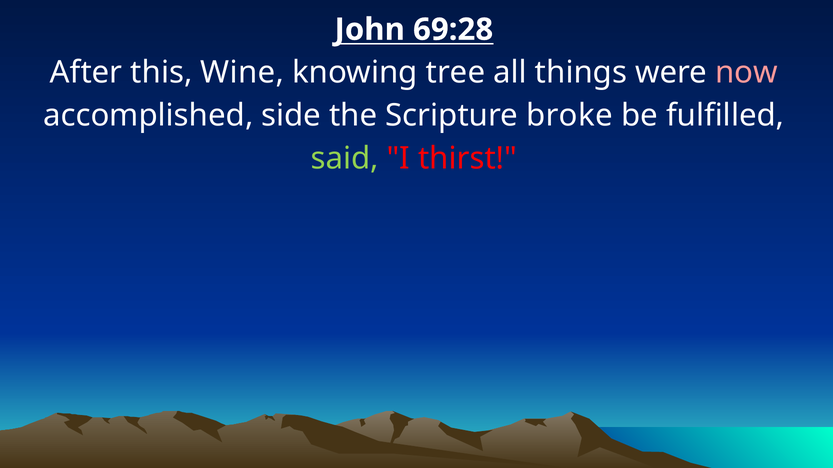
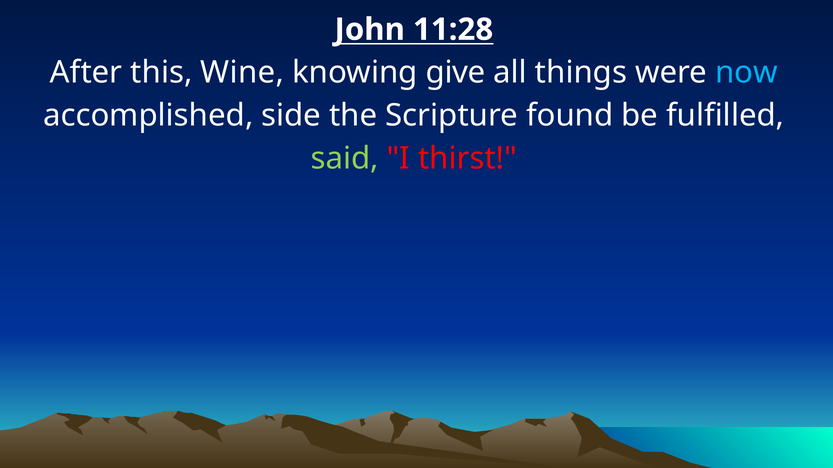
69:28: 69:28 -> 11:28
tree: tree -> give
now colour: pink -> light blue
broke: broke -> found
